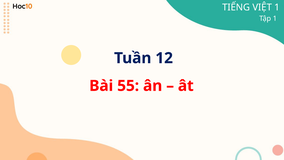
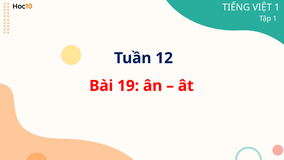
55: 55 -> 19
